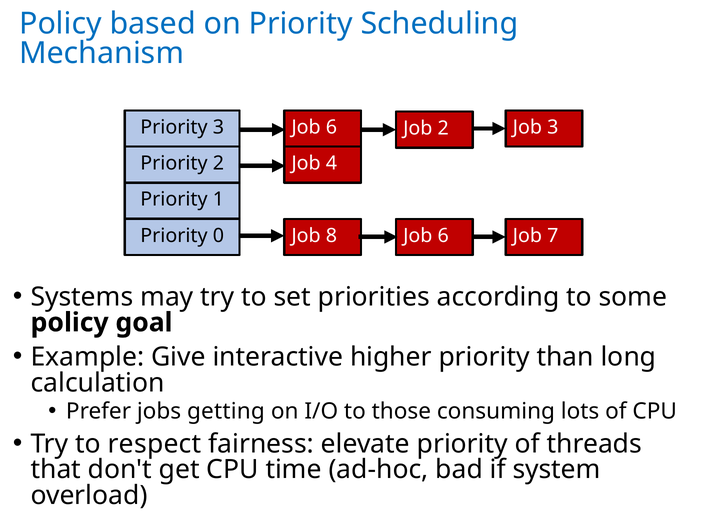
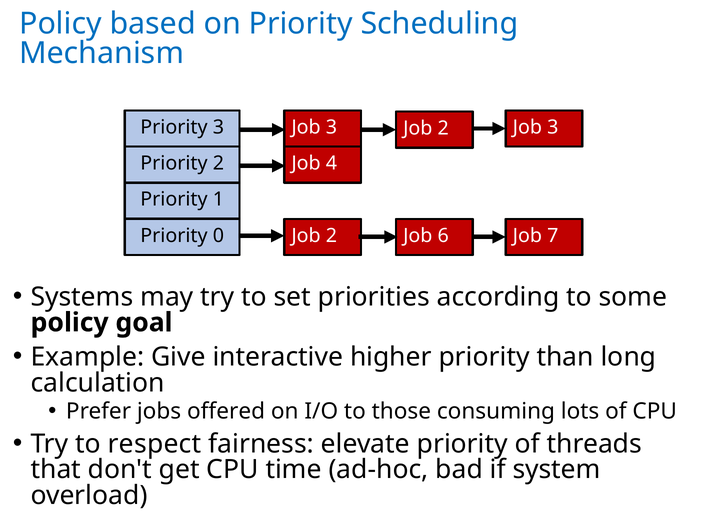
6 at (331, 127): 6 -> 3
0 Job 8: 8 -> 2
getting: getting -> offered
